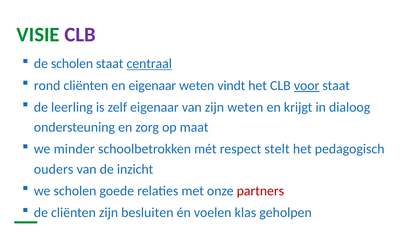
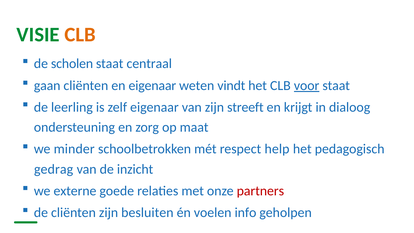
CLB at (80, 35) colour: purple -> orange
centraal underline: present -> none
rond: rond -> gaan
zijn weten: weten -> streeft
stelt: stelt -> help
ouders: ouders -> gedrag
we scholen: scholen -> externe
klas: klas -> info
